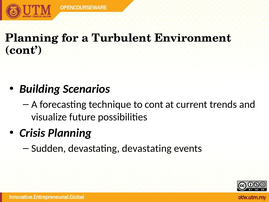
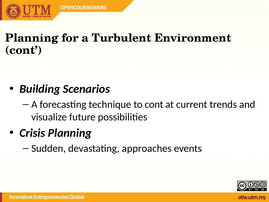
devastating devastating: devastating -> approaches
